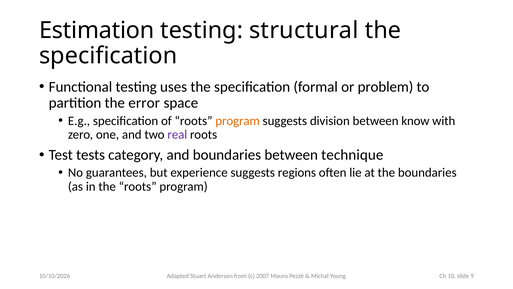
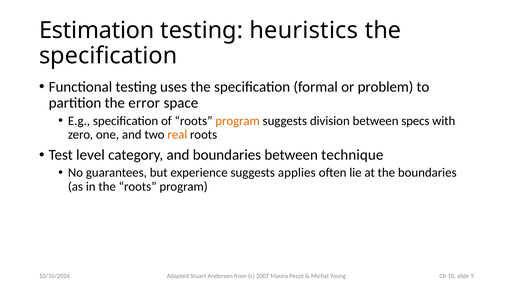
structural: structural -> heuristics
know: know -> specs
real colour: purple -> orange
tests: tests -> level
regions: regions -> applies
